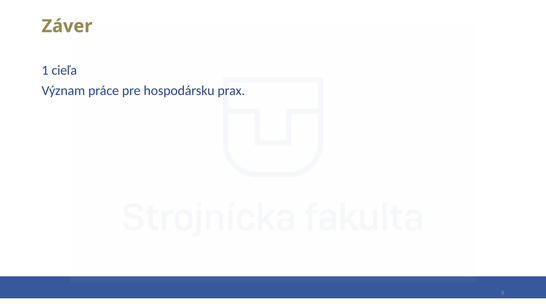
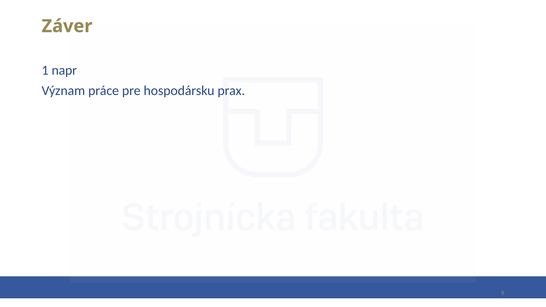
cieľa: cieľa -> napr
